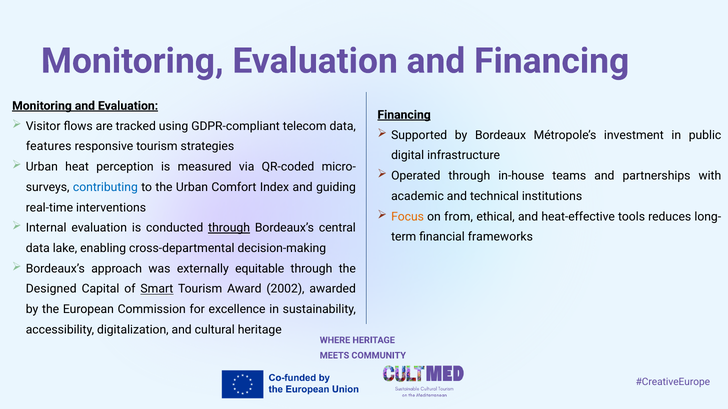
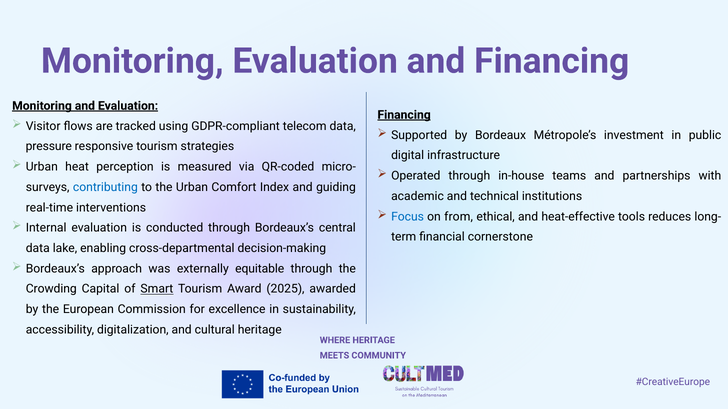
features: features -> pressure
Focus colour: orange -> blue
through at (229, 228) underline: present -> none
frameworks: frameworks -> cornerstone
Designed: Designed -> Crowding
2002: 2002 -> 2025
